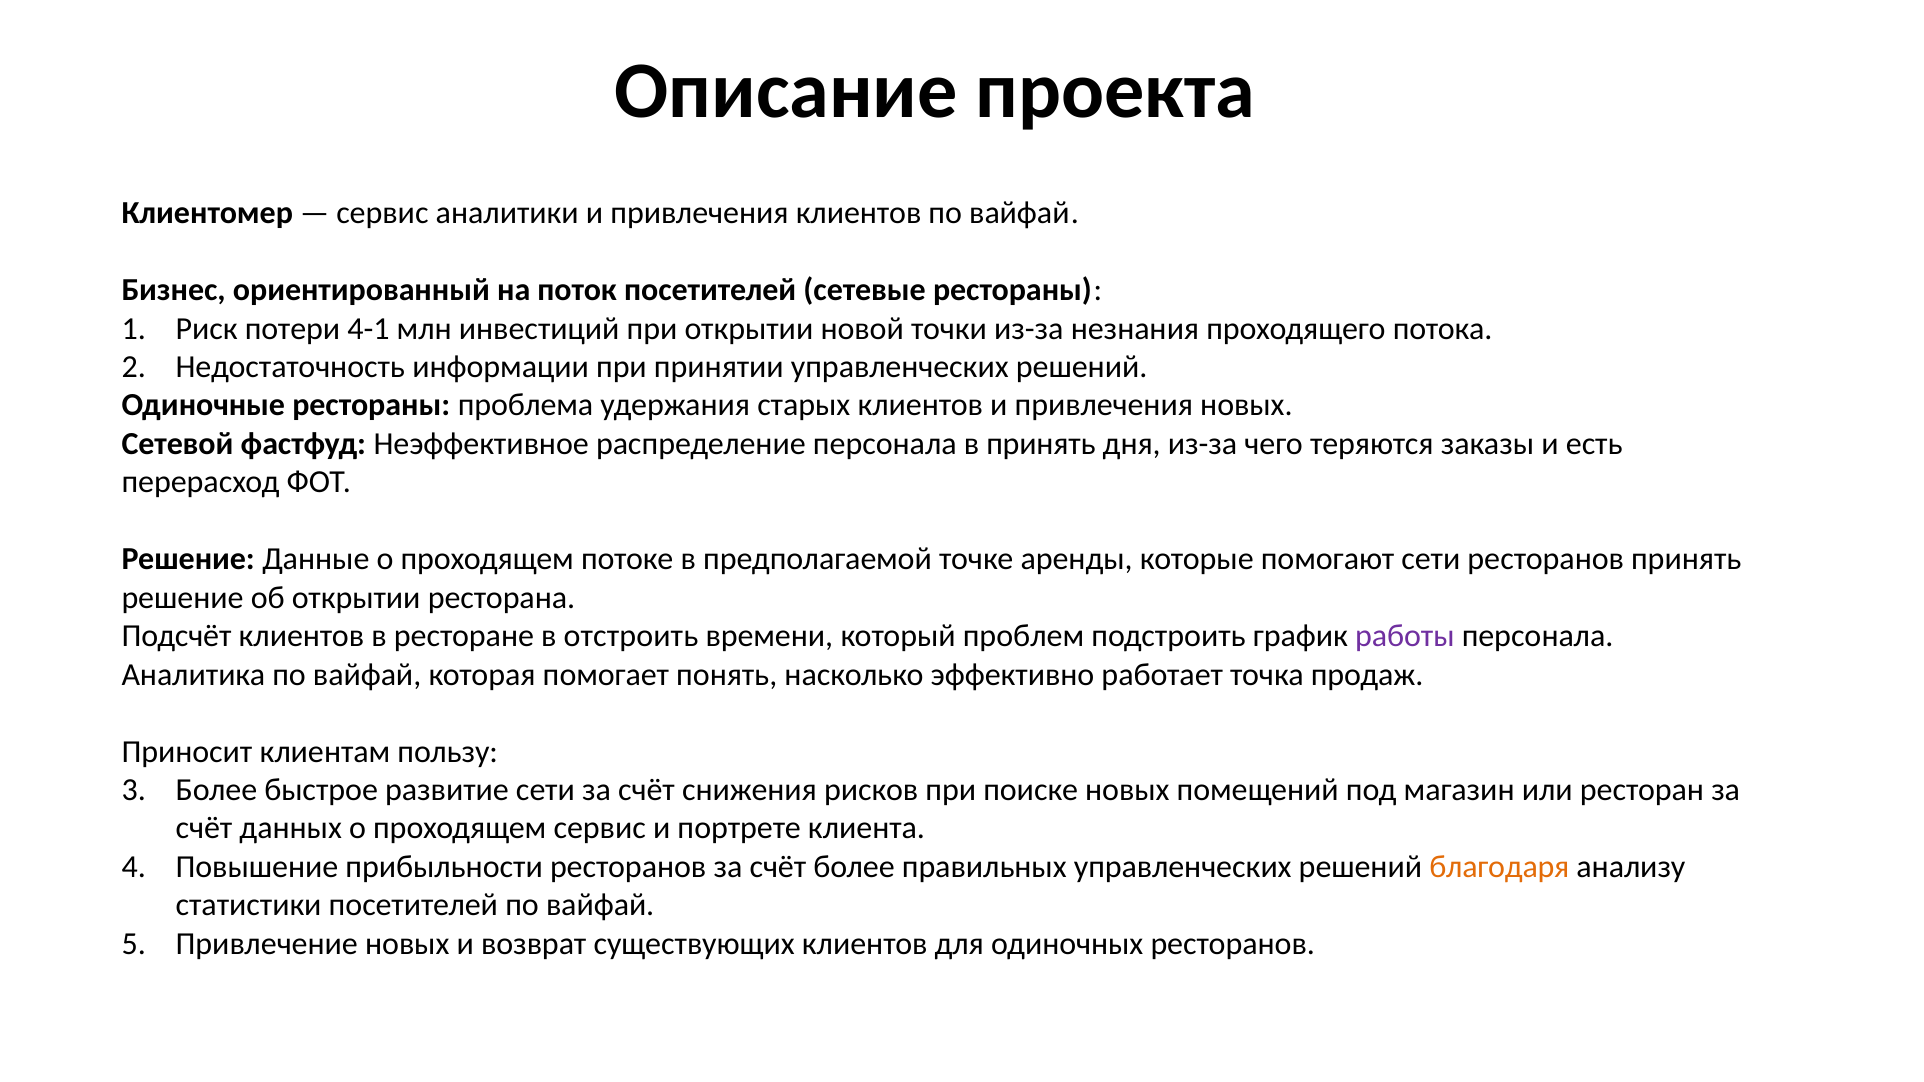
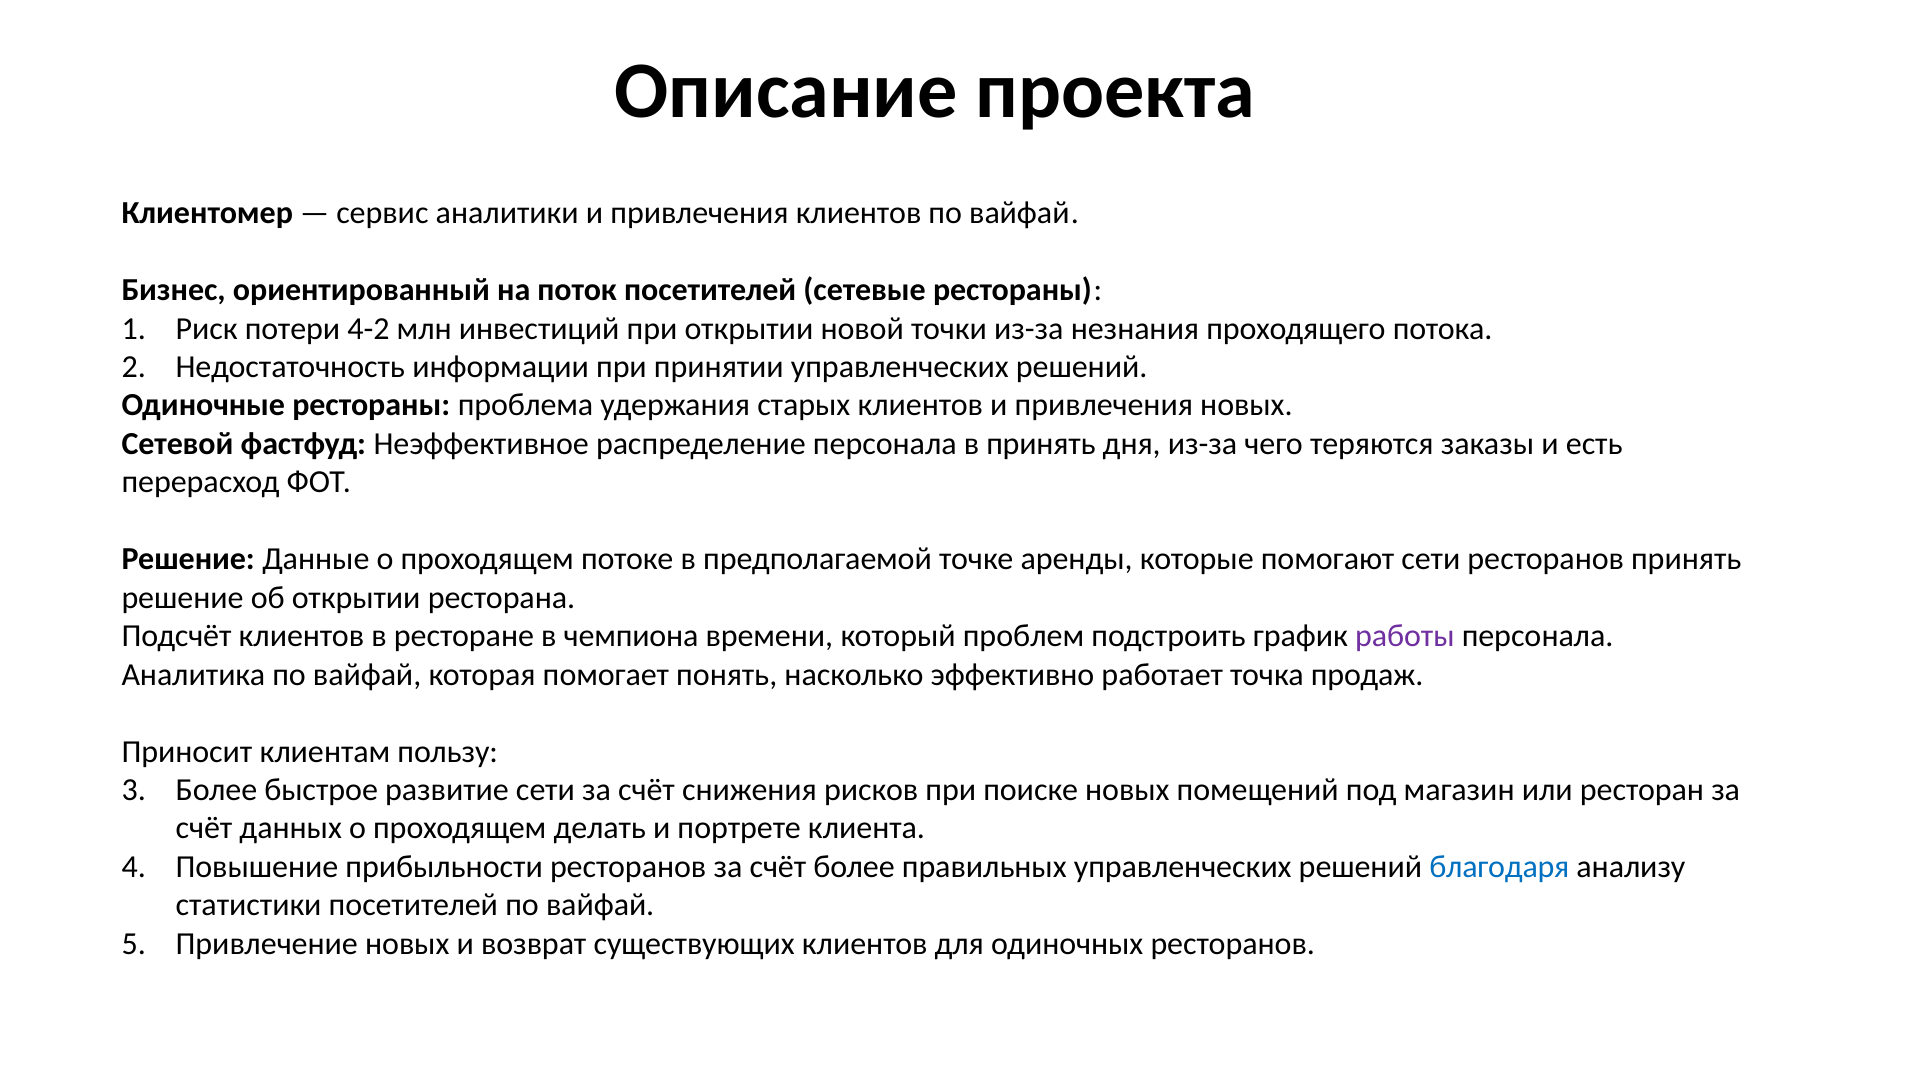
4-1: 4-1 -> 4-2
отстроить: отстроить -> чемпиона
проходящем сервис: сервис -> делать
благодаря colour: orange -> blue
